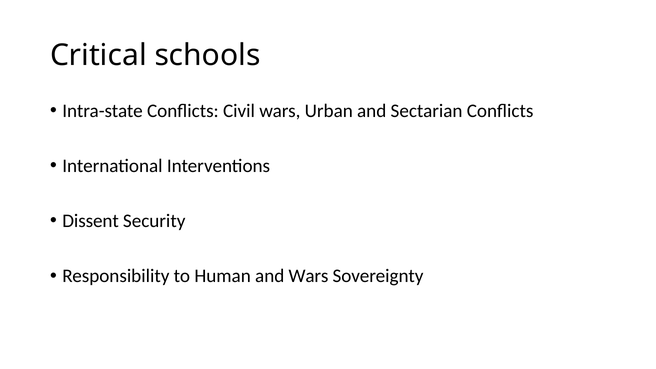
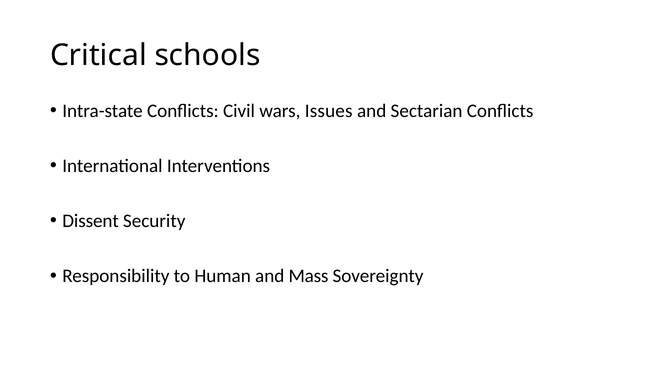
Urban: Urban -> Issues
and Wars: Wars -> Mass
